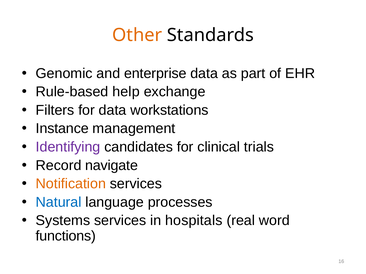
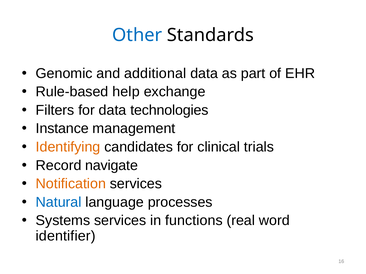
Other colour: orange -> blue
enterprise: enterprise -> additional
workstations: workstations -> technologies
Identifying colour: purple -> orange
hospitals: hospitals -> functions
functions: functions -> identifier
